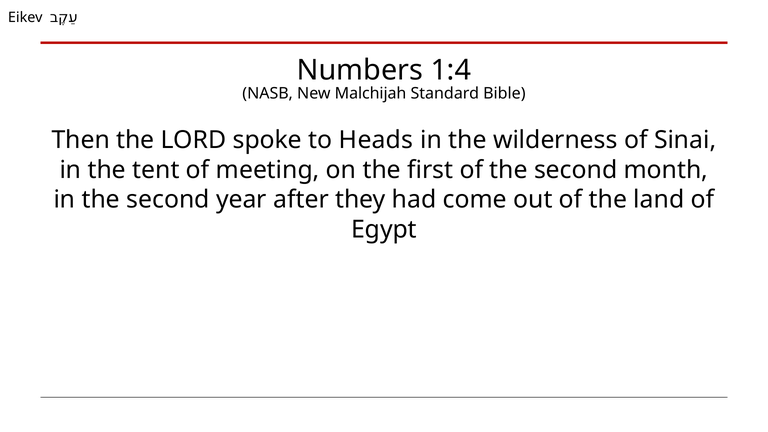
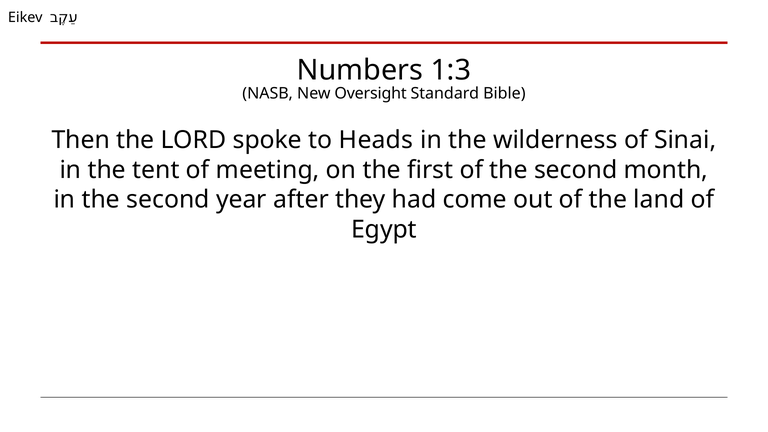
1:4: 1:4 -> 1:3
Malchijah: Malchijah -> Oversight
